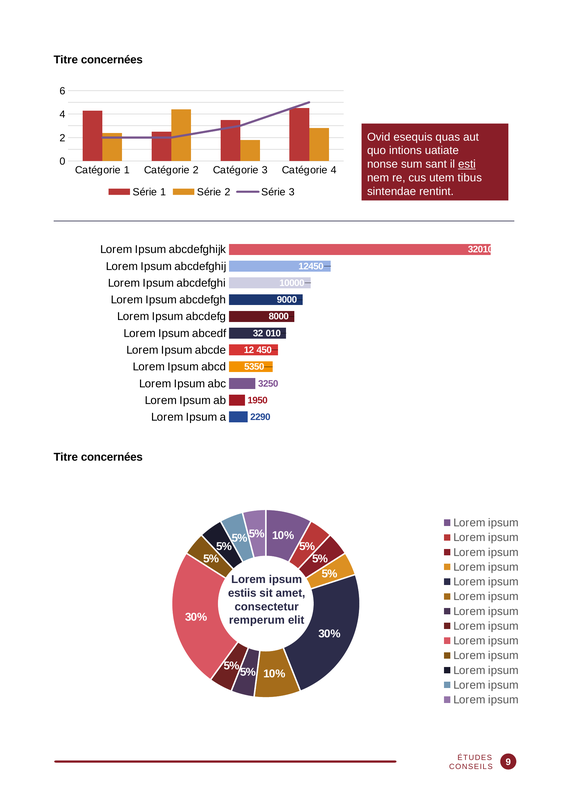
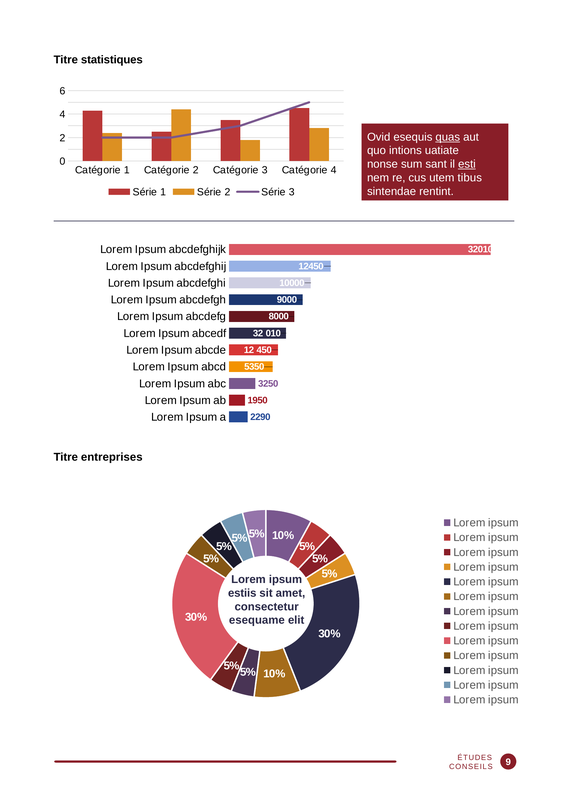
concernées at (112, 60): concernées -> statistiques
quas underline: none -> present
concernées at (112, 457): concernées -> entreprises
remperum: remperum -> esequame
